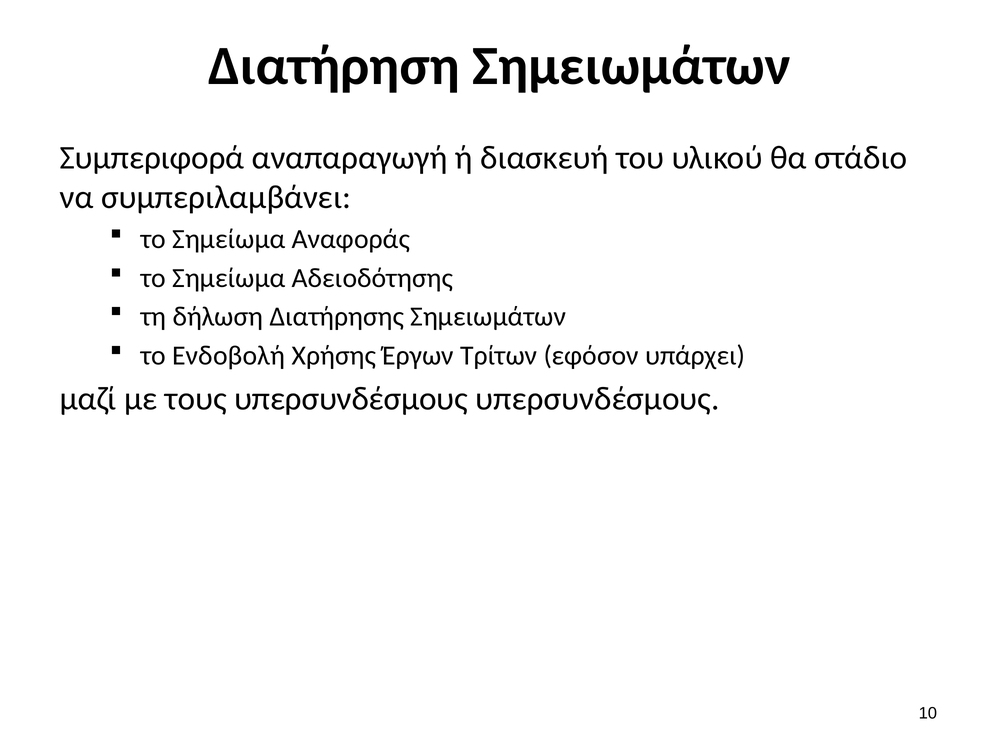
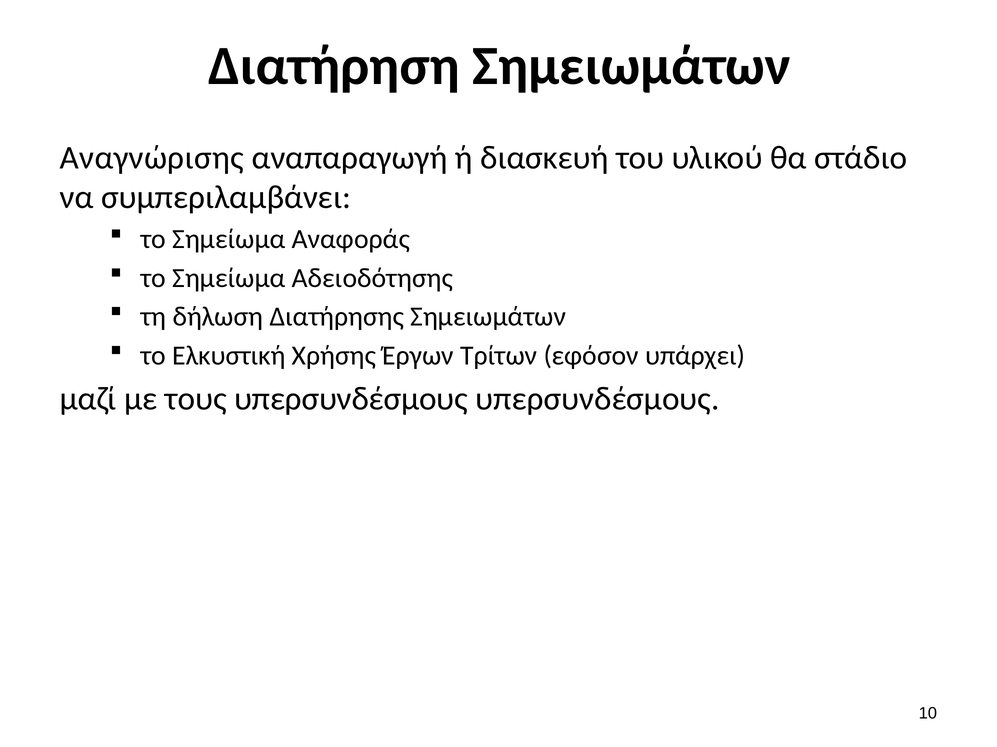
Συμπεριφορά: Συμπεριφορά -> Αναγνώρισης
Ενδοβολή: Ενδοβολή -> Ελκυστική
